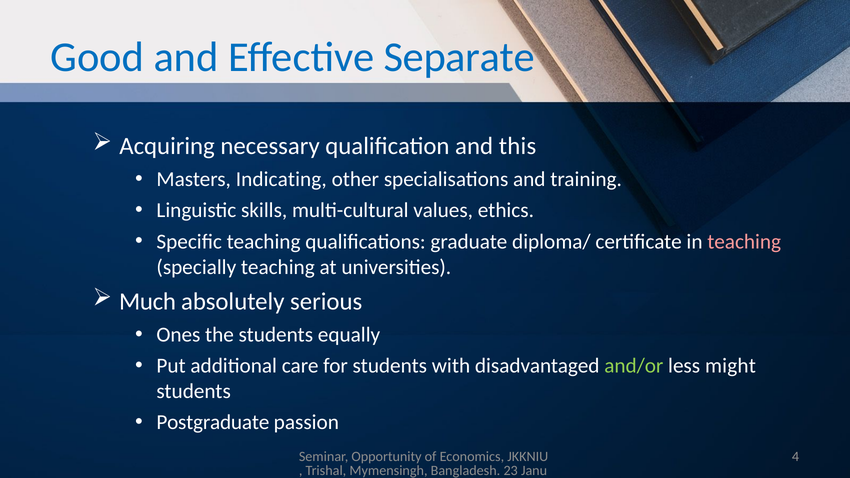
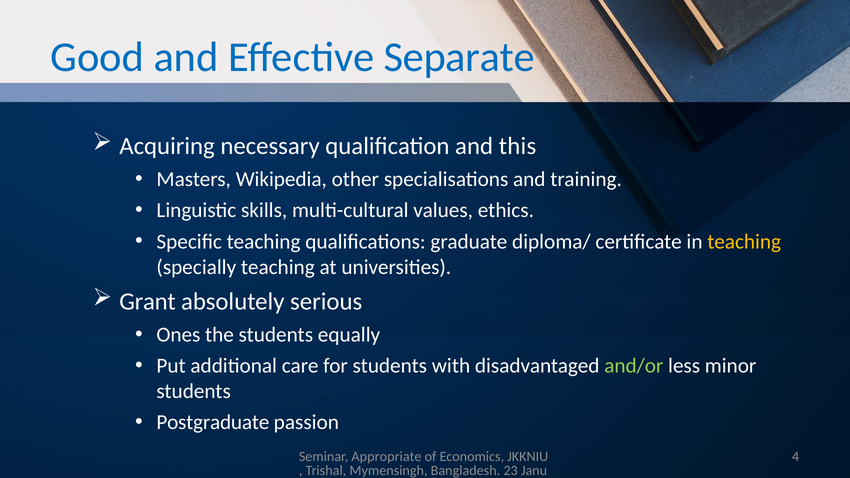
Indicating: Indicating -> Wikipedia
teaching at (744, 242) colour: pink -> yellow
Much: Much -> Grant
might: might -> minor
Opportunity: Opportunity -> Appropriate
